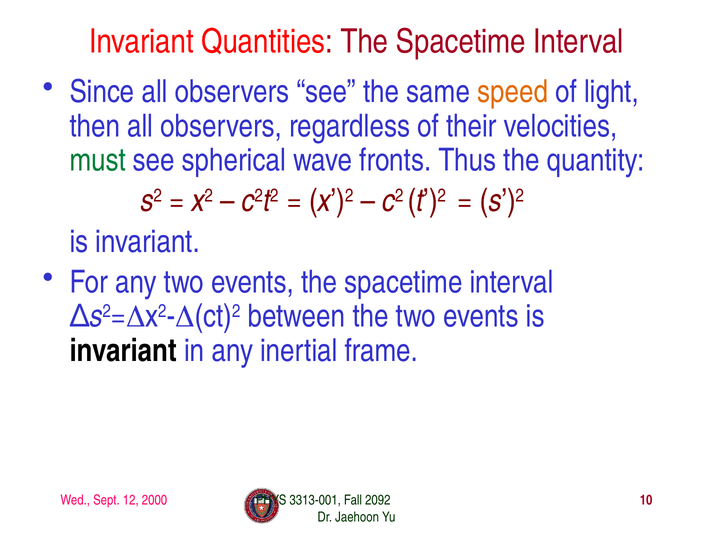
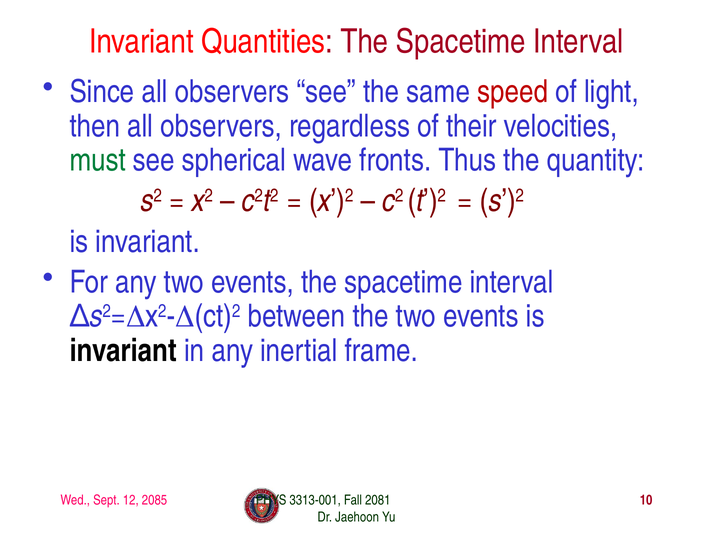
speed colour: orange -> red
2000: 2000 -> 2085
2092: 2092 -> 2081
